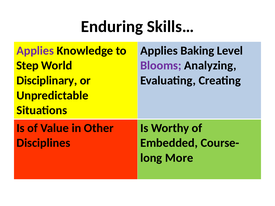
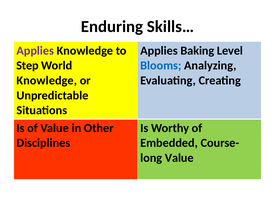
Blooms colour: purple -> blue
Disciplinary at (47, 81): Disciplinary -> Knowledge
More at (179, 158): More -> Value
